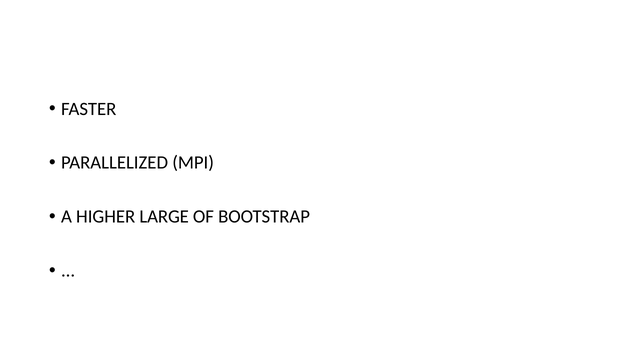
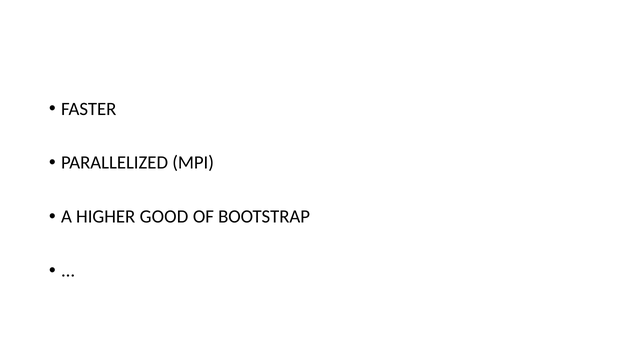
LARGE: LARGE -> GOOD
